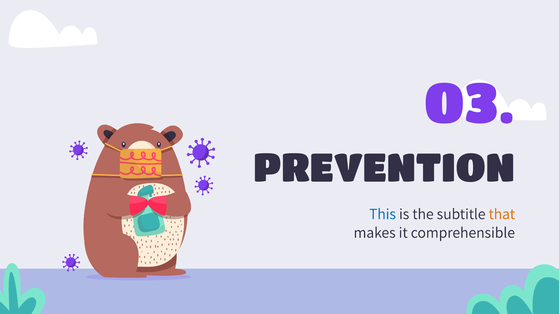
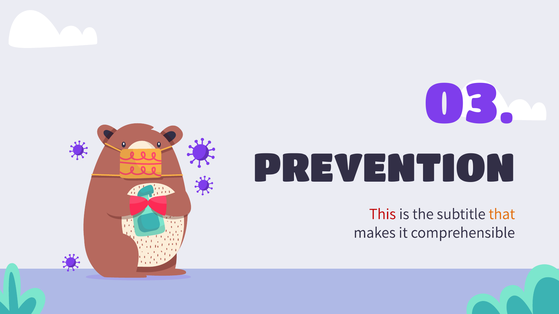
This colour: blue -> red
